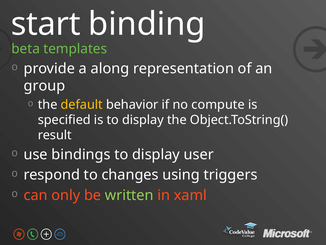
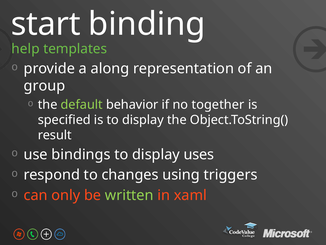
beta: beta -> help
default colour: yellow -> light green
compute: compute -> together
user: user -> uses
